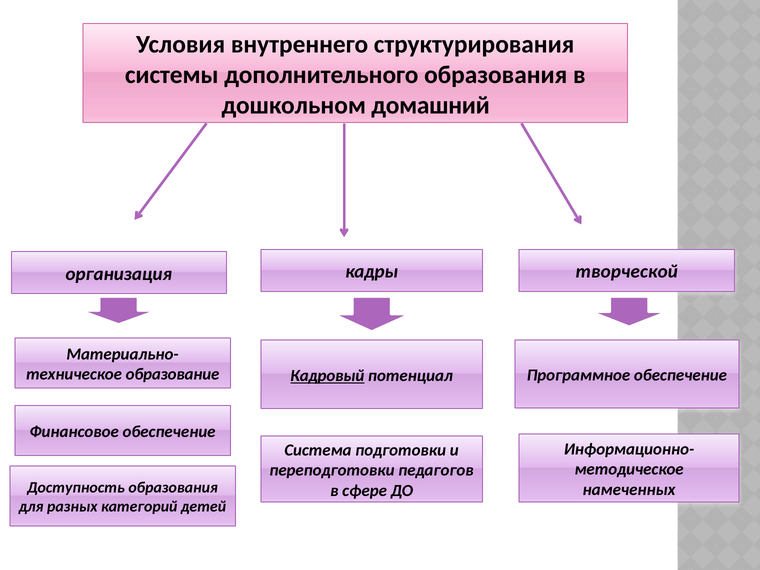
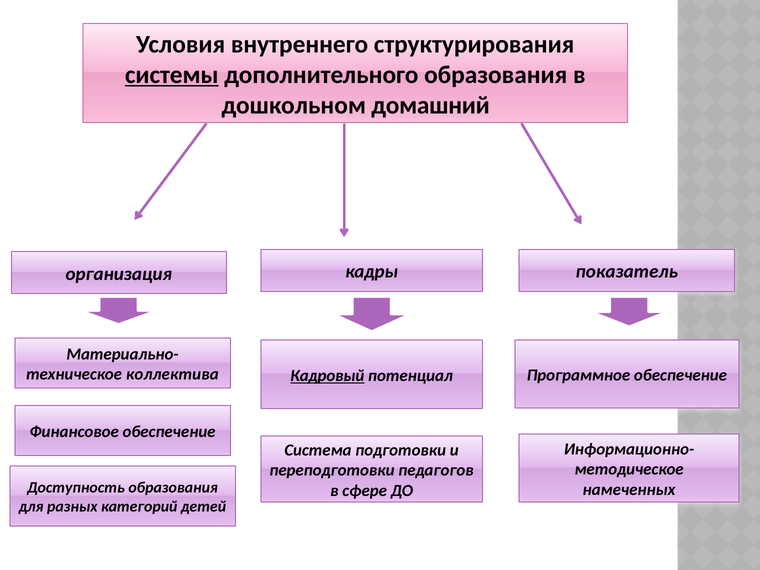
системы underline: none -> present
творческой: творческой -> показатель
образование: образование -> коллектива
